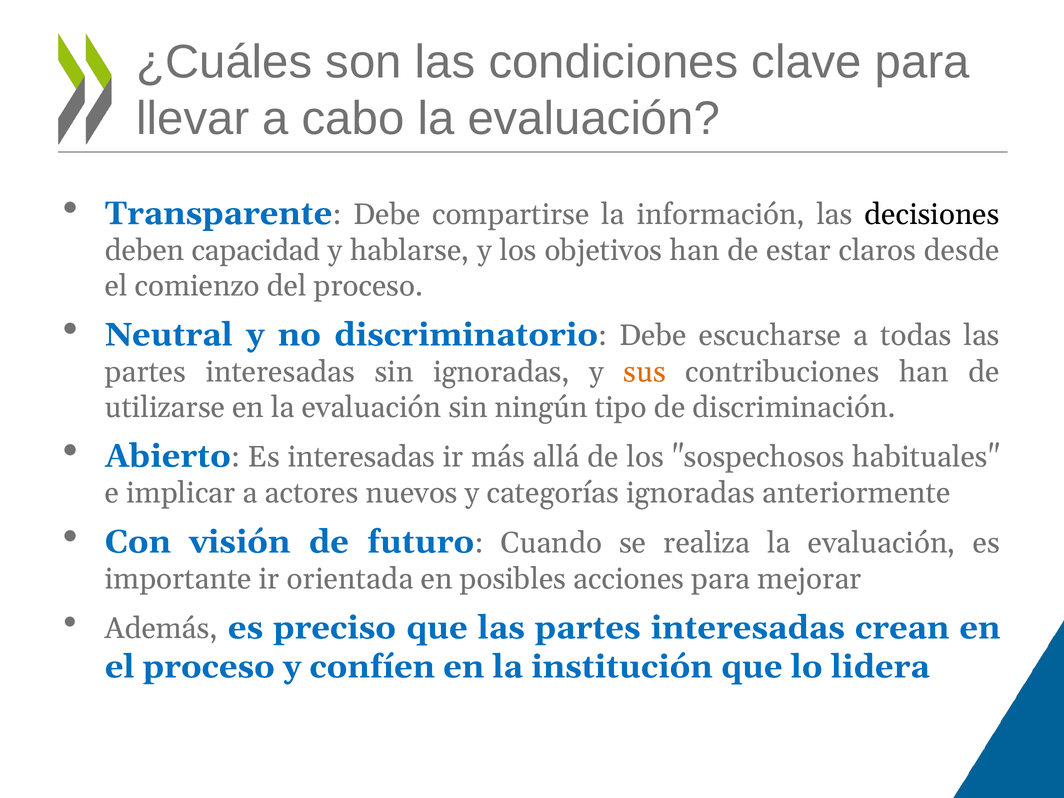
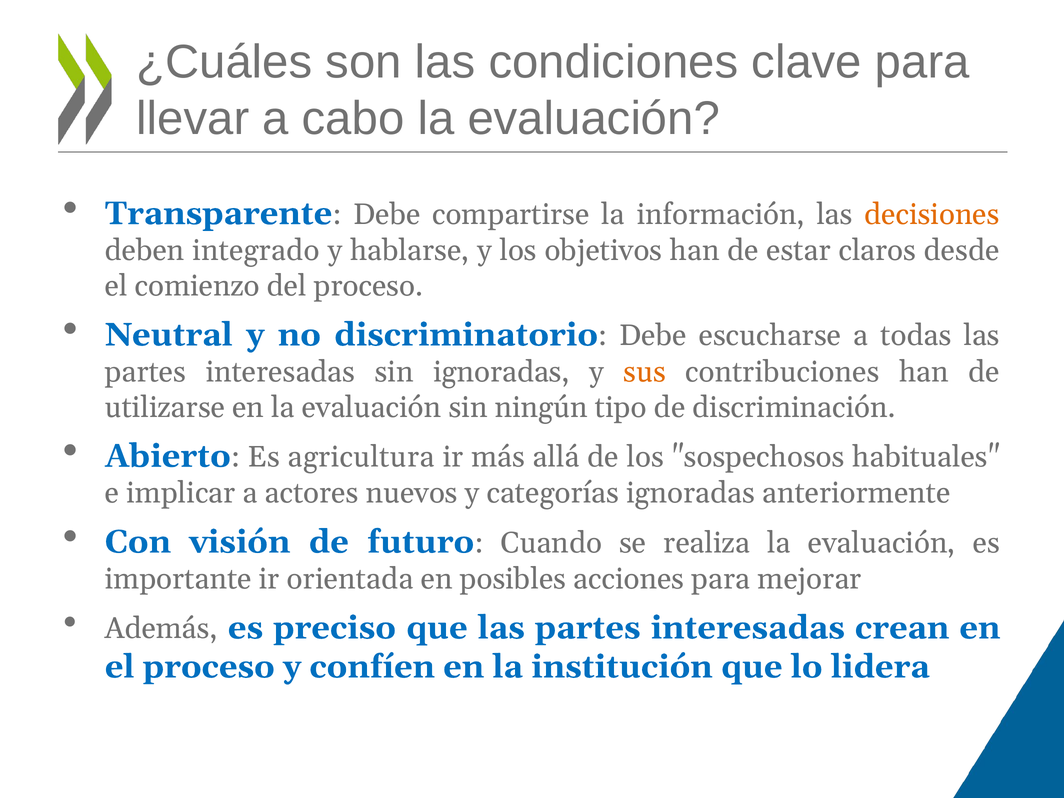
decisiones colour: black -> orange
capacidad: capacidad -> integrado
Es interesadas: interesadas -> agricultura
